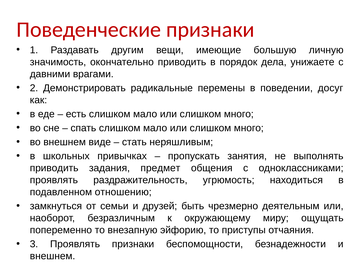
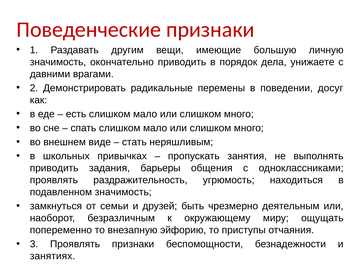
предмет: предмет -> барьеры
подавленном отношению: отношению -> значимость
внешнем at (53, 256): внешнем -> занятиях
